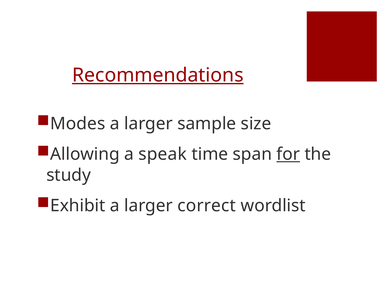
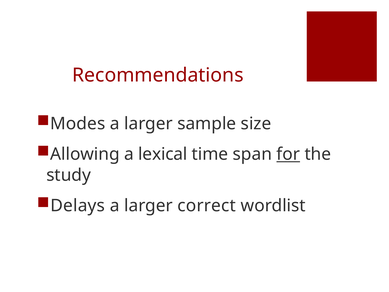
Recommendations underline: present -> none
speak: speak -> lexical
Exhibit: Exhibit -> Delays
